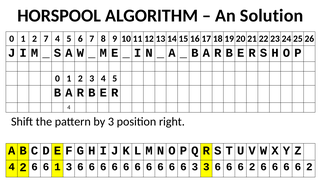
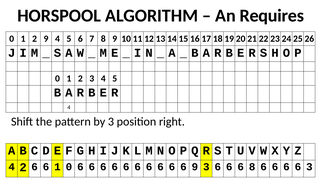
Solution: Solution -> Requires
2 7: 7 -> 9
1 3: 3 -> 0
6 3: 3 -> 9
2 at (252, 166): 2 -> 8
2 at (309, 166): 2 -> 3
